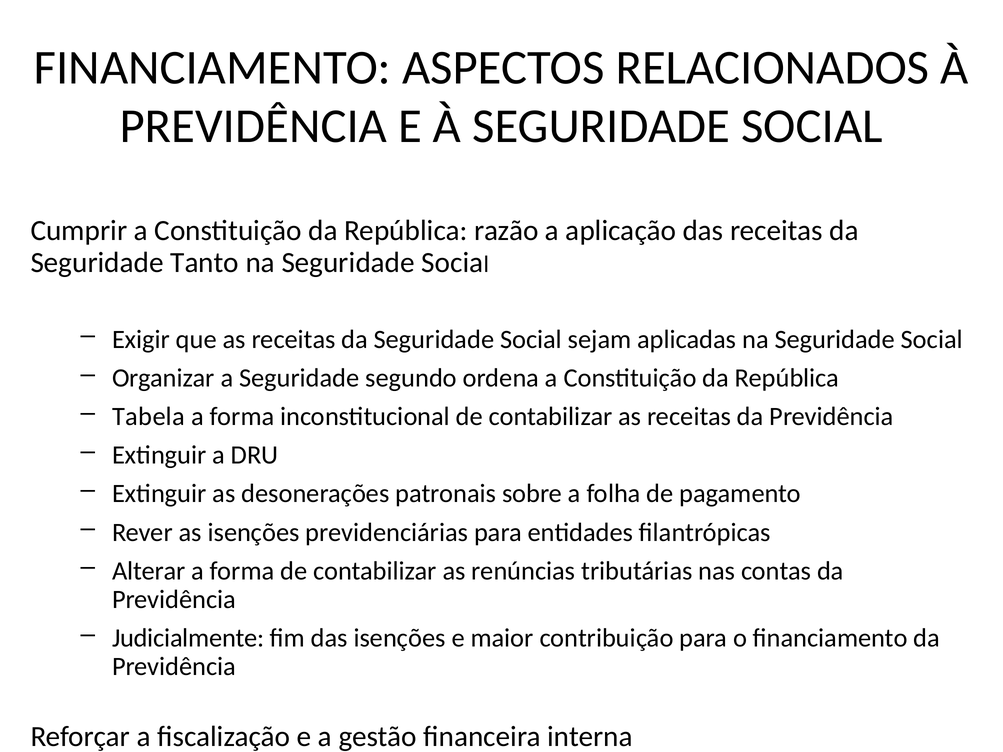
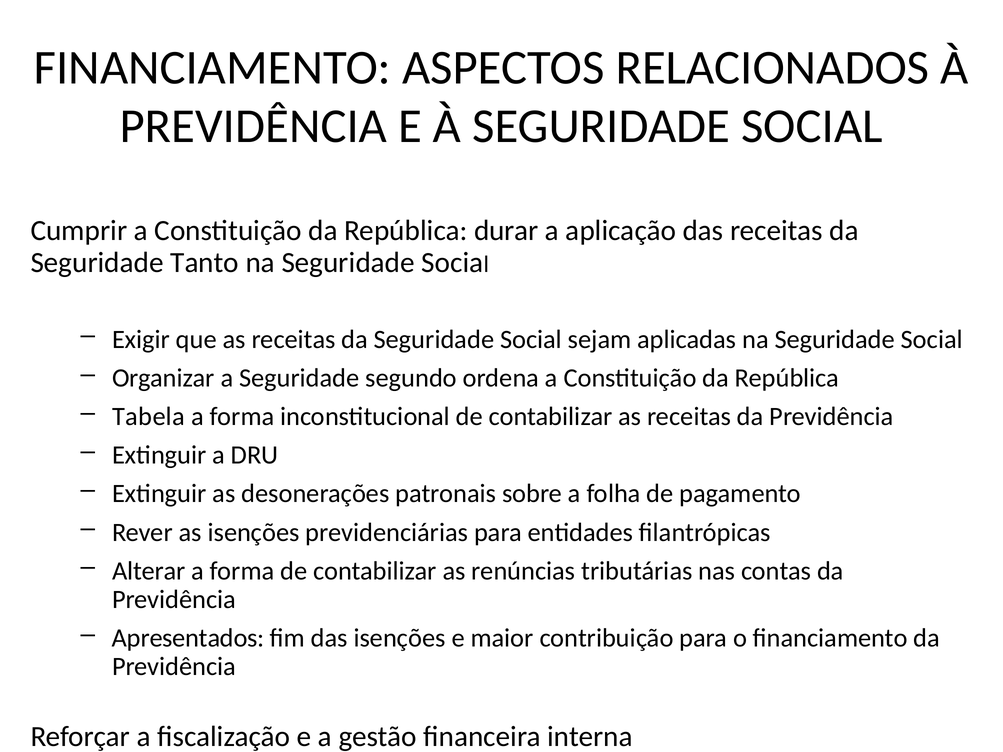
razão: razão -> durar
Judicialmente: Judicialmente -> Apresentados
